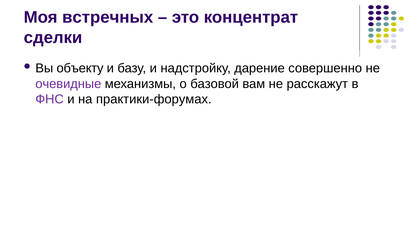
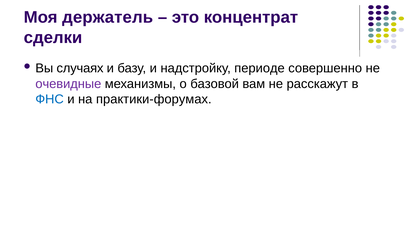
встречных: встречных -> держатель
объекту: объекту -> случаях
дарение: дарение -> периоде
ФНС colour: purple -> blue
